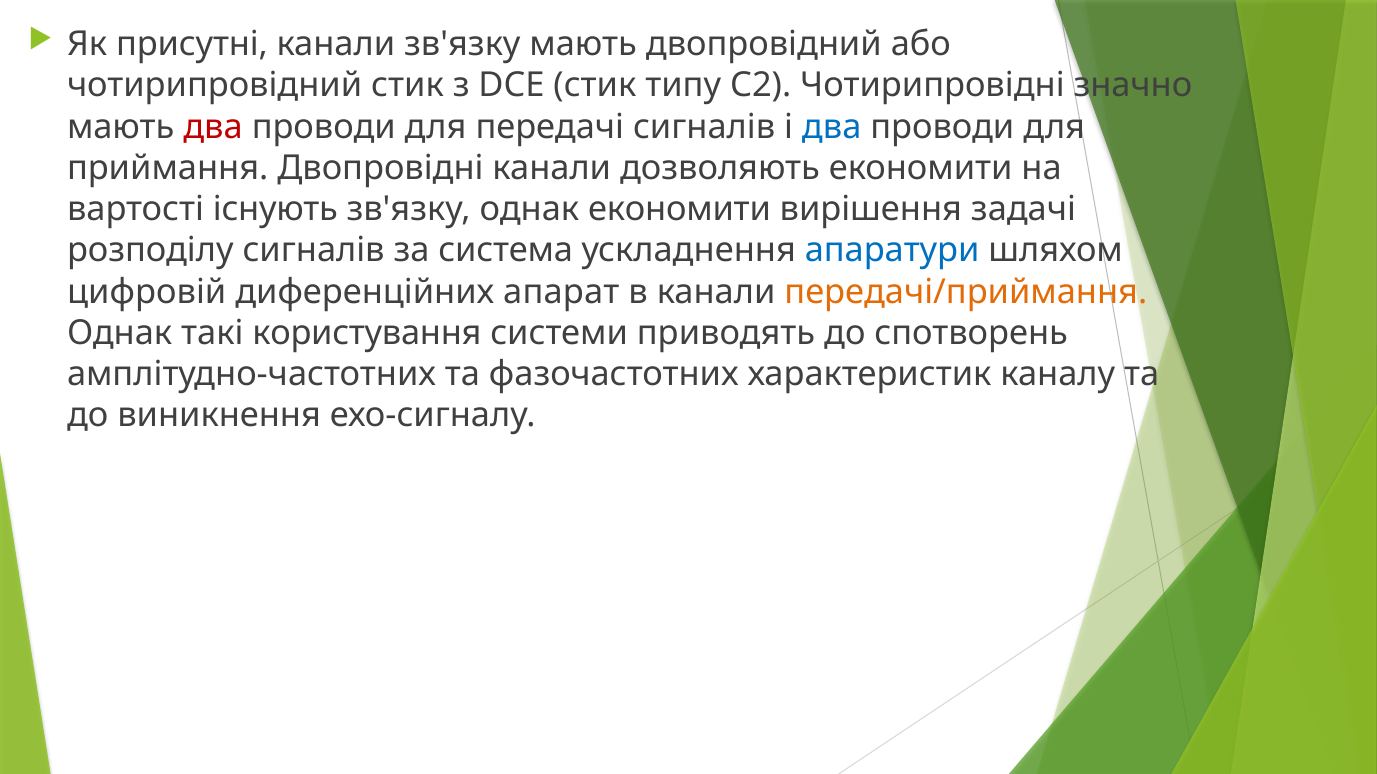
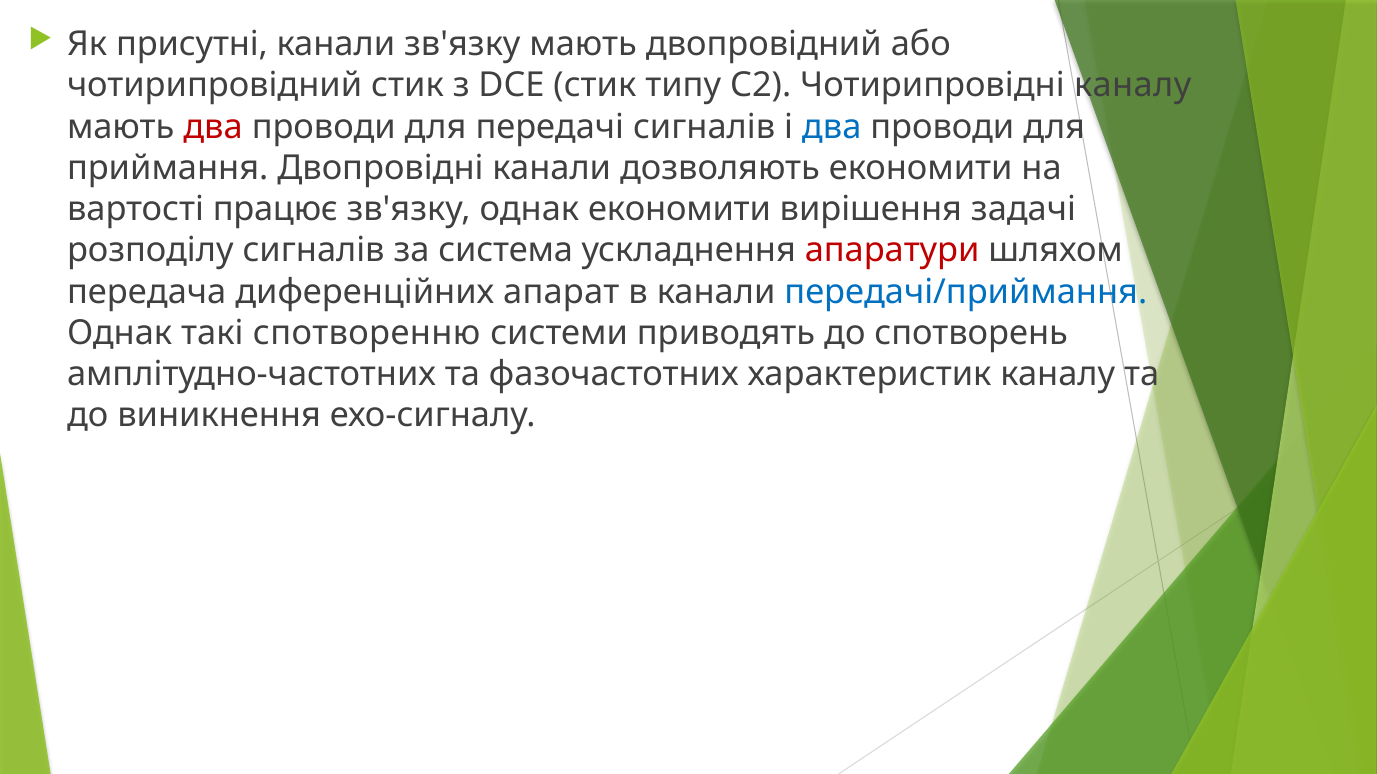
Чотирипровідні значно: значно -> каналу
існують: існують -> працює
апаратури colour: blue -> red
цифровій: цифровій -> передача
передачі/приймання colour: orange -> blue
користування: користування -> спотворенню
